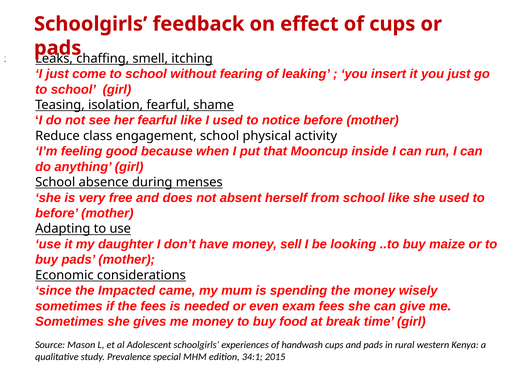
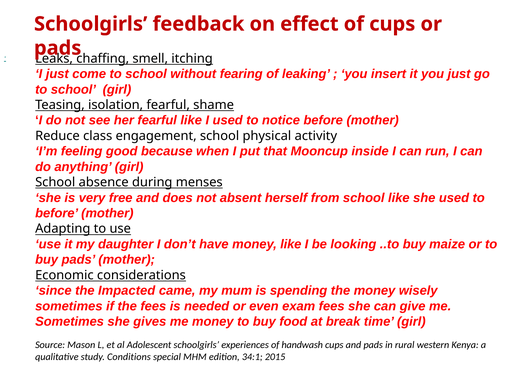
money sell: sell -> like
Prevalence: Prevalence -> Conditions
